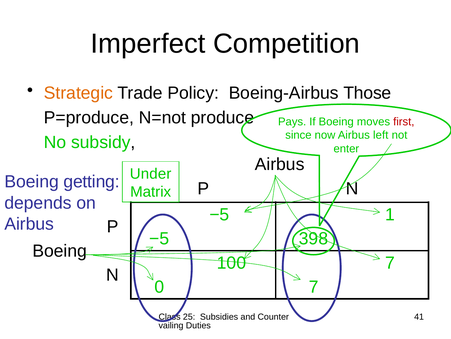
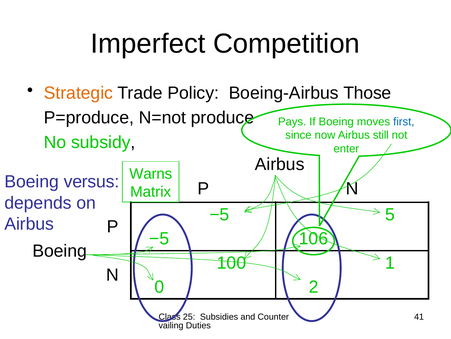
first colour: red -> blue
left: left -> still
Under: Under -> Warns
getting: getting -> versus
1: 1 -> 5
398: 398 -> 106
100 7: 7 -> 1
0 7: 7 -> 2
